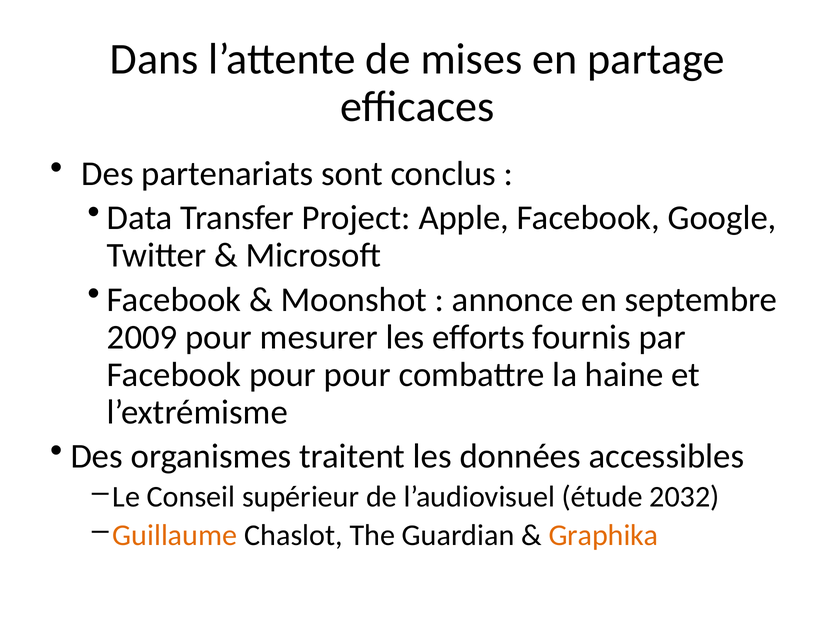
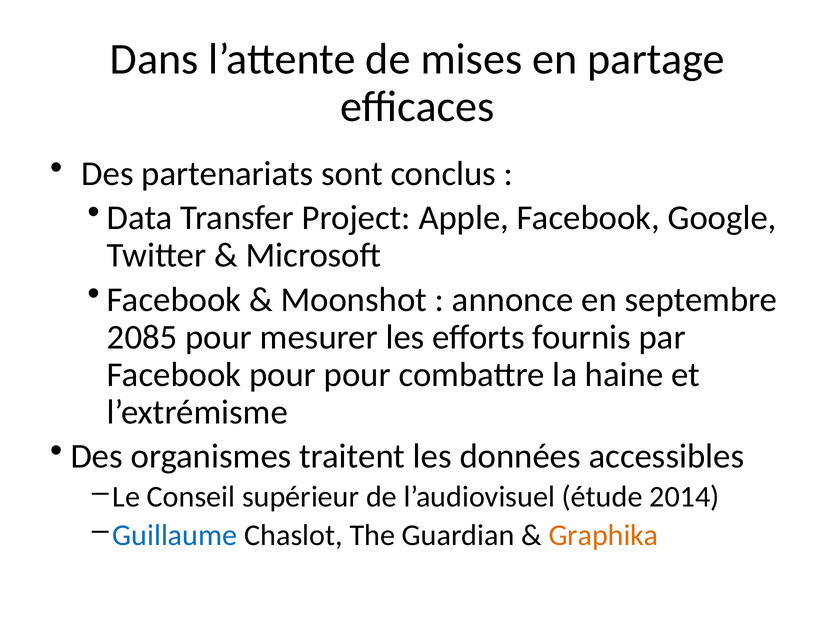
2009: 2009 -> 2085
2032: 2032 -> 2014
Guillaume colour: orange -> blue
